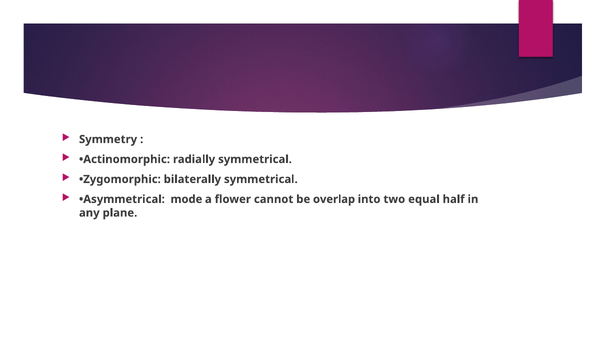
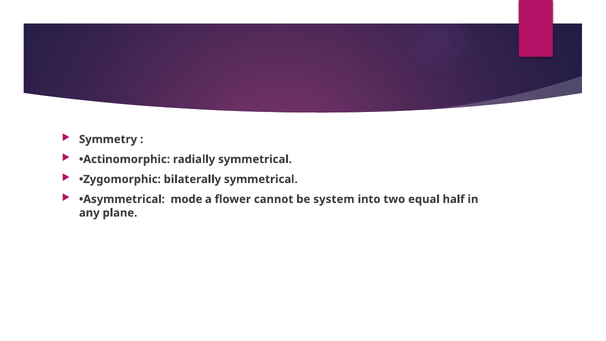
overlap: overlap -> system
